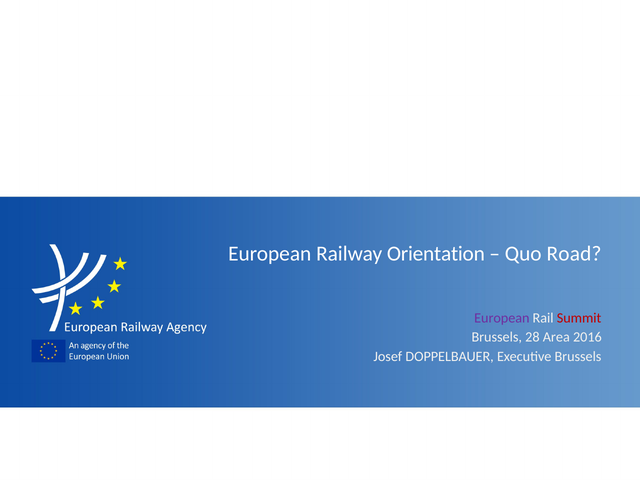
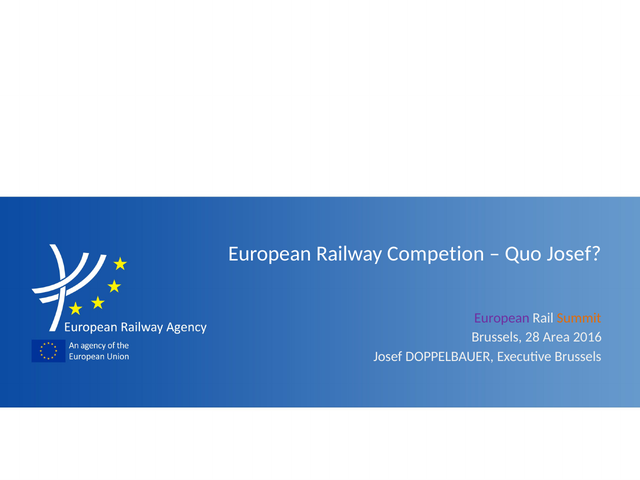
Orientation: Orientation -> Competion
Quo Road: Road -> Josef
Summit colour: red -> orange
